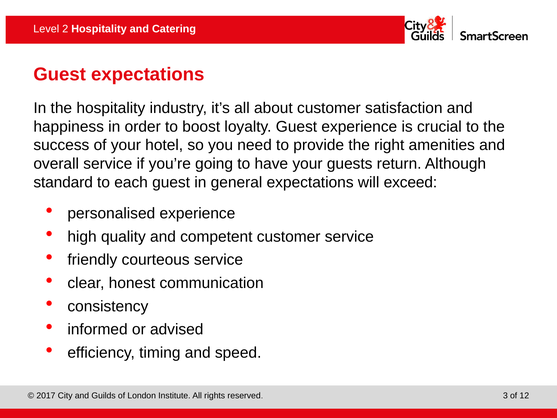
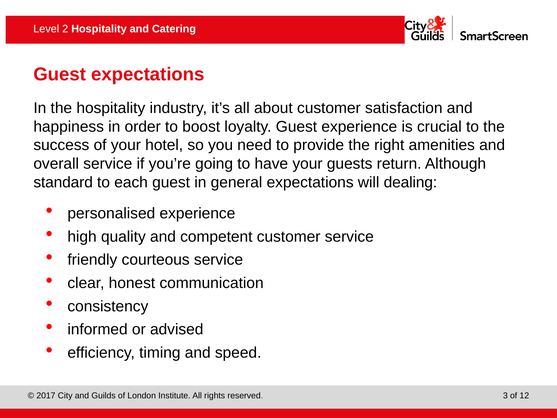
exceed: exceed -> dealing
